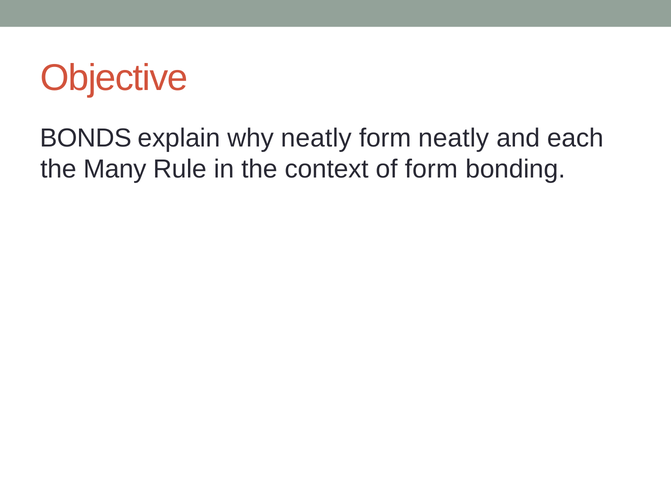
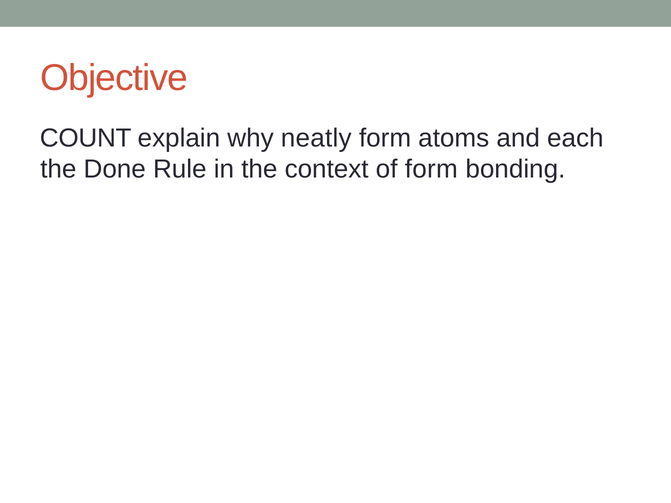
BONDS: BONDS -> COUNT
form neatly: neatly -> atoms
Many: Many -> Done
